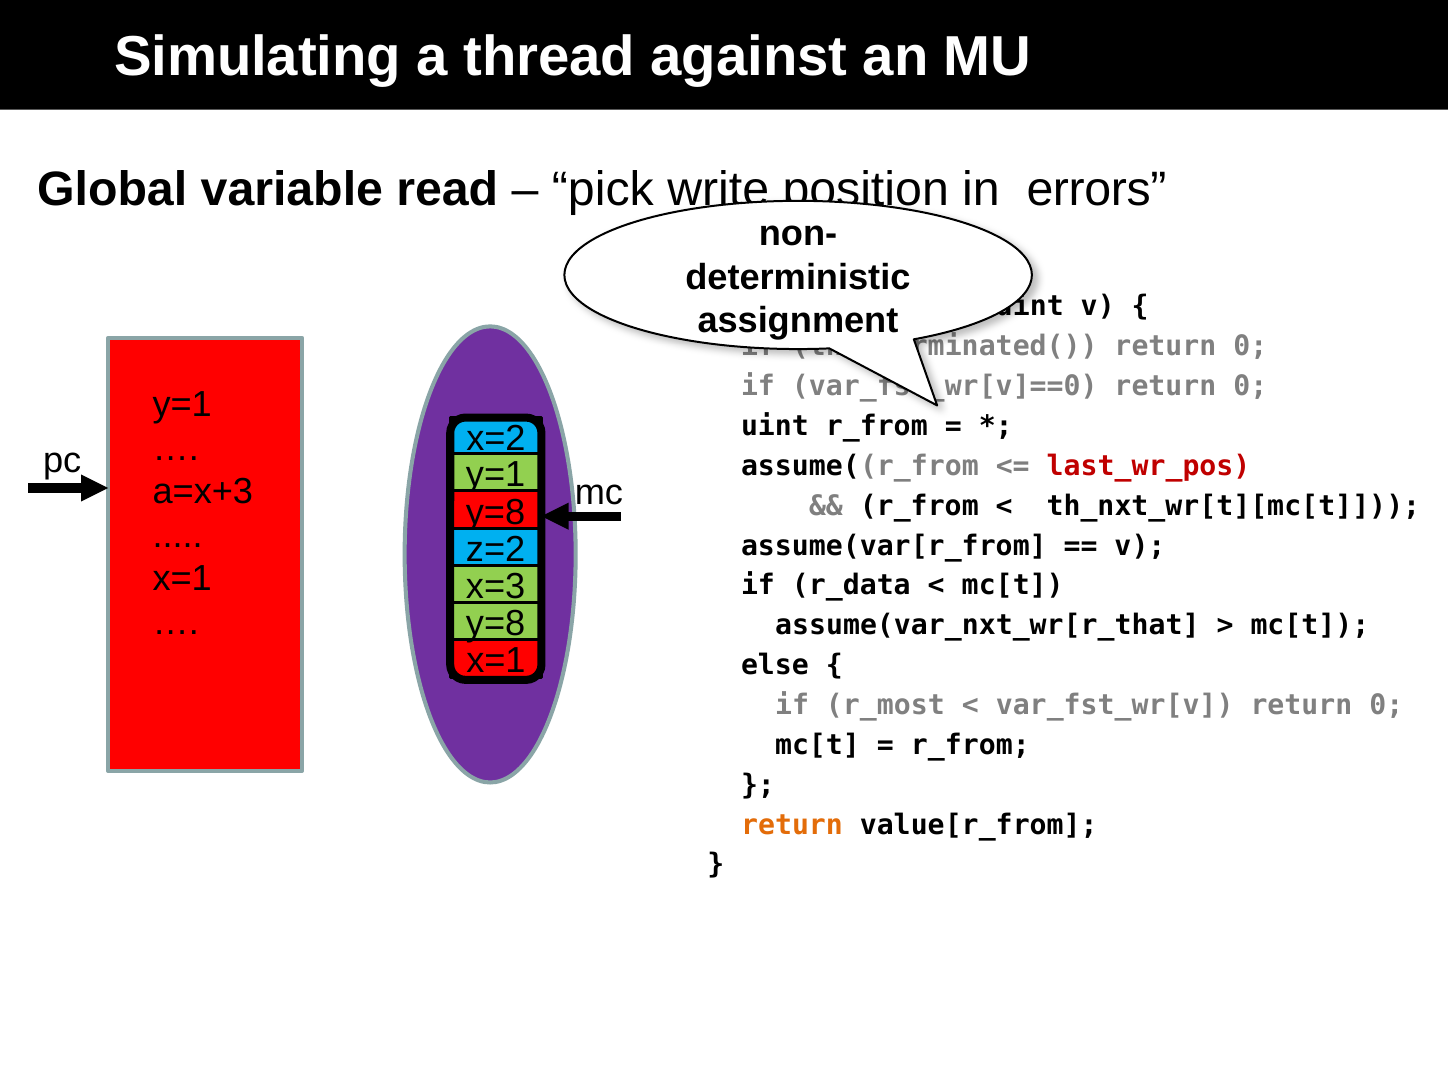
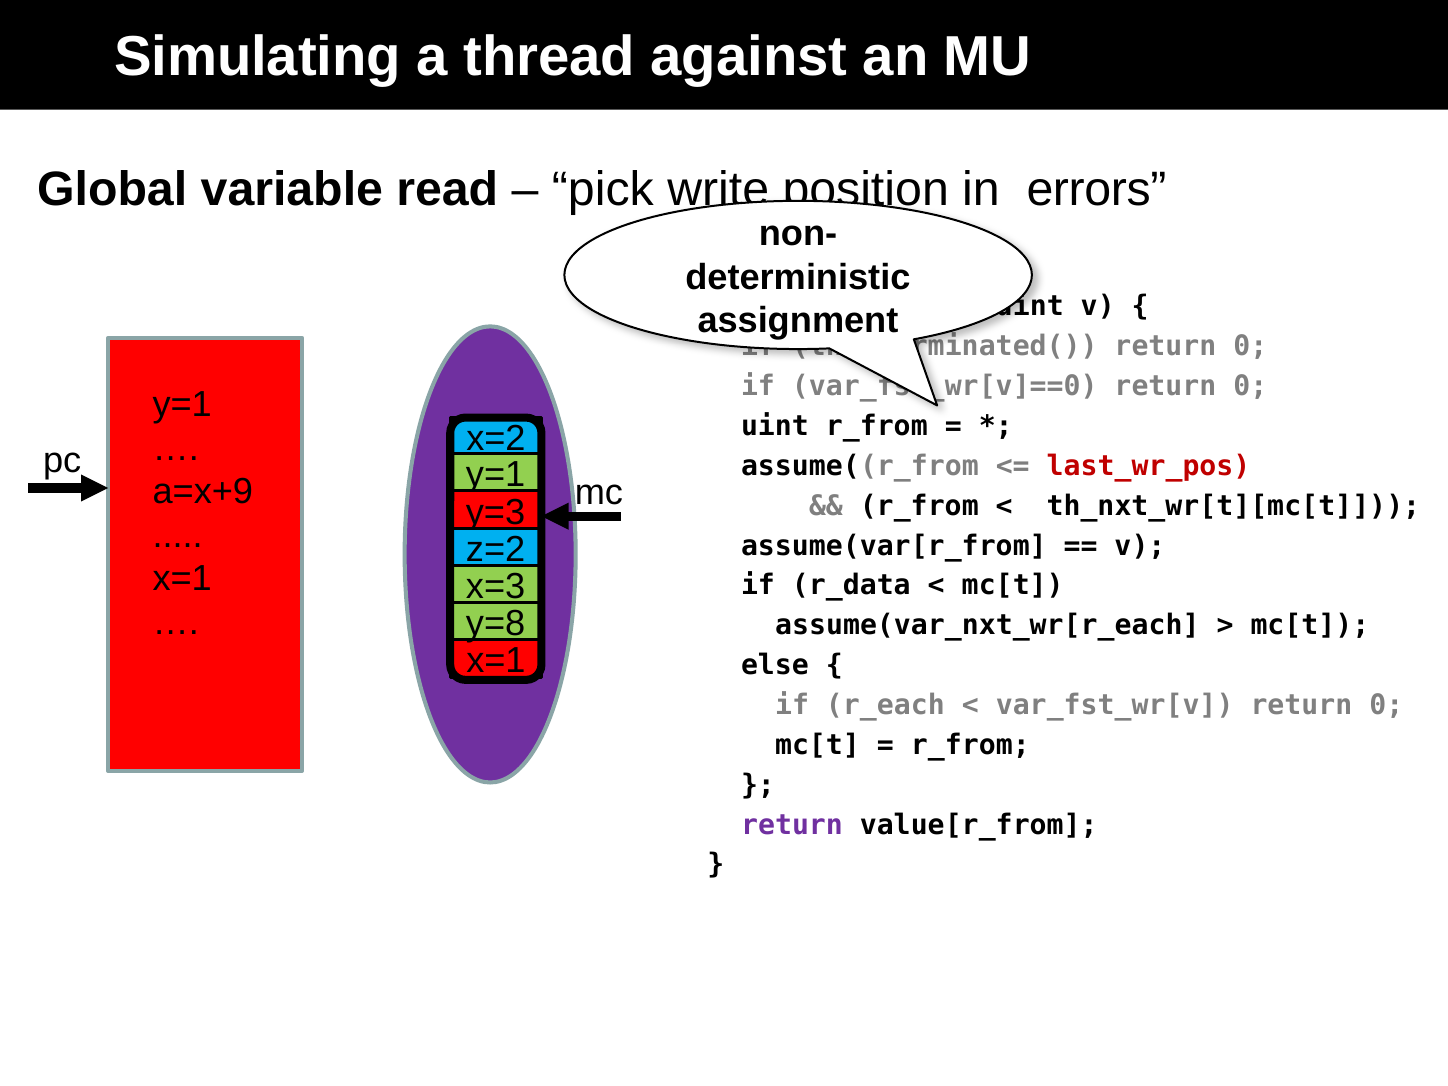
a=x+3: a=x+3 -> a=x+9
y=8 at (496, 512): y=8 -> y=3
assume(var_nxt_wr[r_that: assume(var_nxt_wr[r_that -> assume(var_nxt_wr[r_each
r_most: r_most -> r_each
return at (792, 825) colour: orange -> purple
